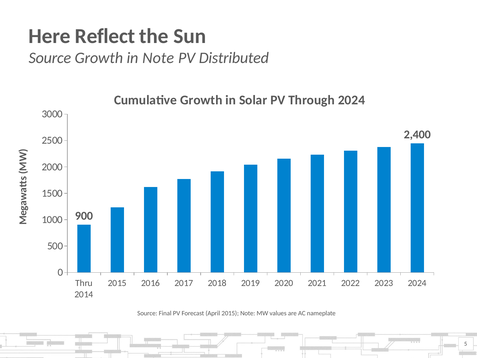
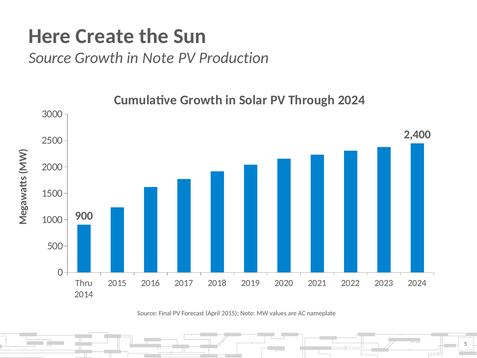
Reflect: Reflect -> Create
Distributed: Distributed -> Production
